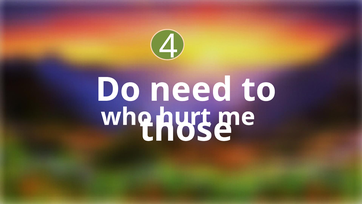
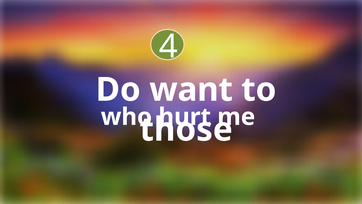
need: need -> want
